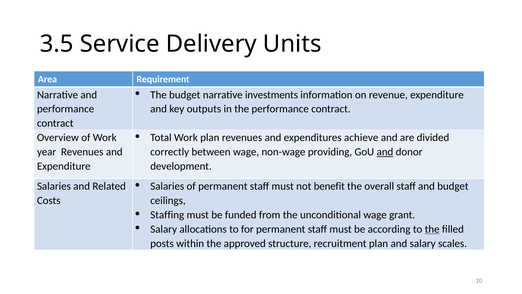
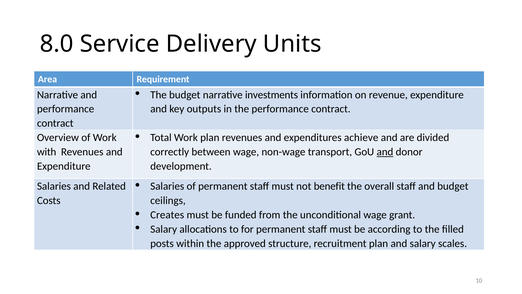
3.5: 3.5 -> 8.0
year: year -> with
providing: providing -> transport
Staffing: Staffing -> Creates
the at (432, 229) underline: present -> none
